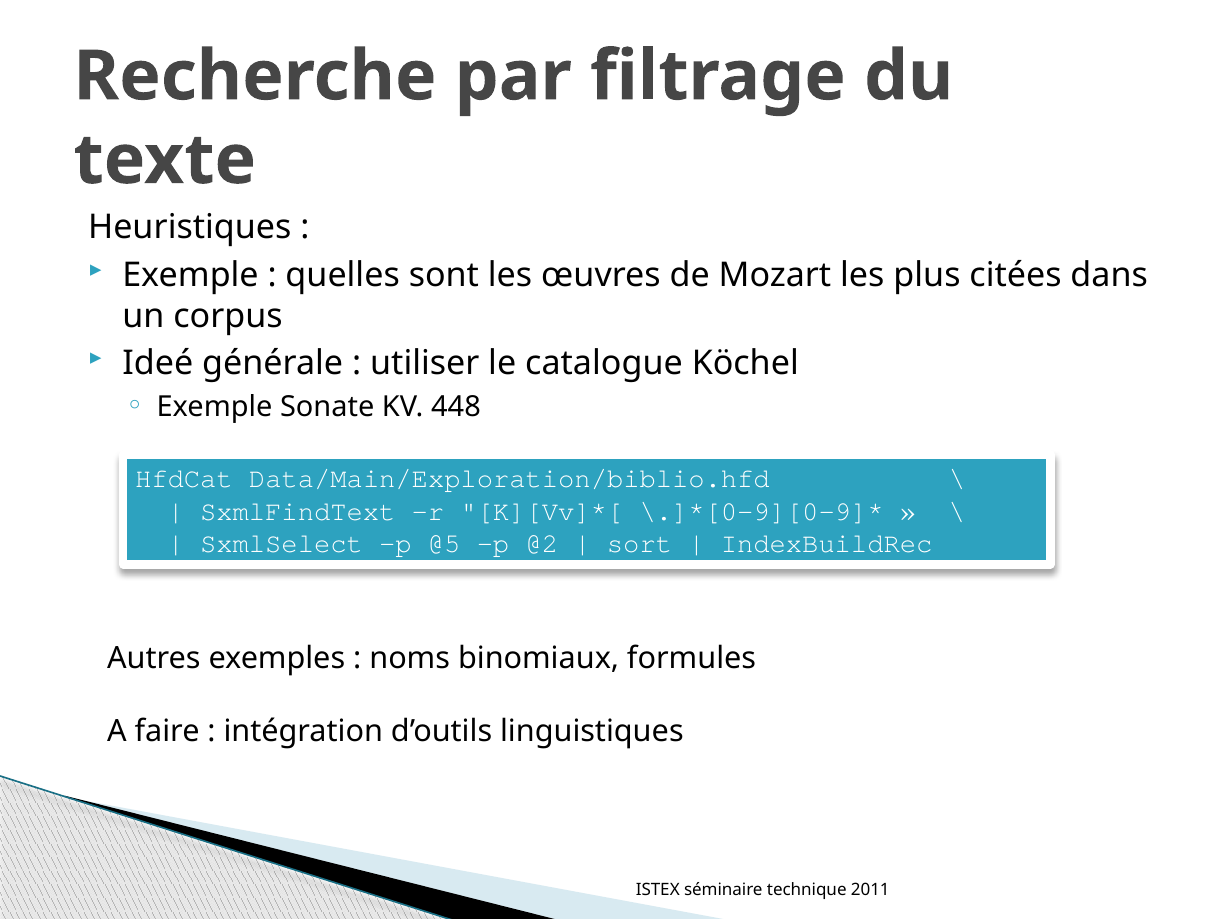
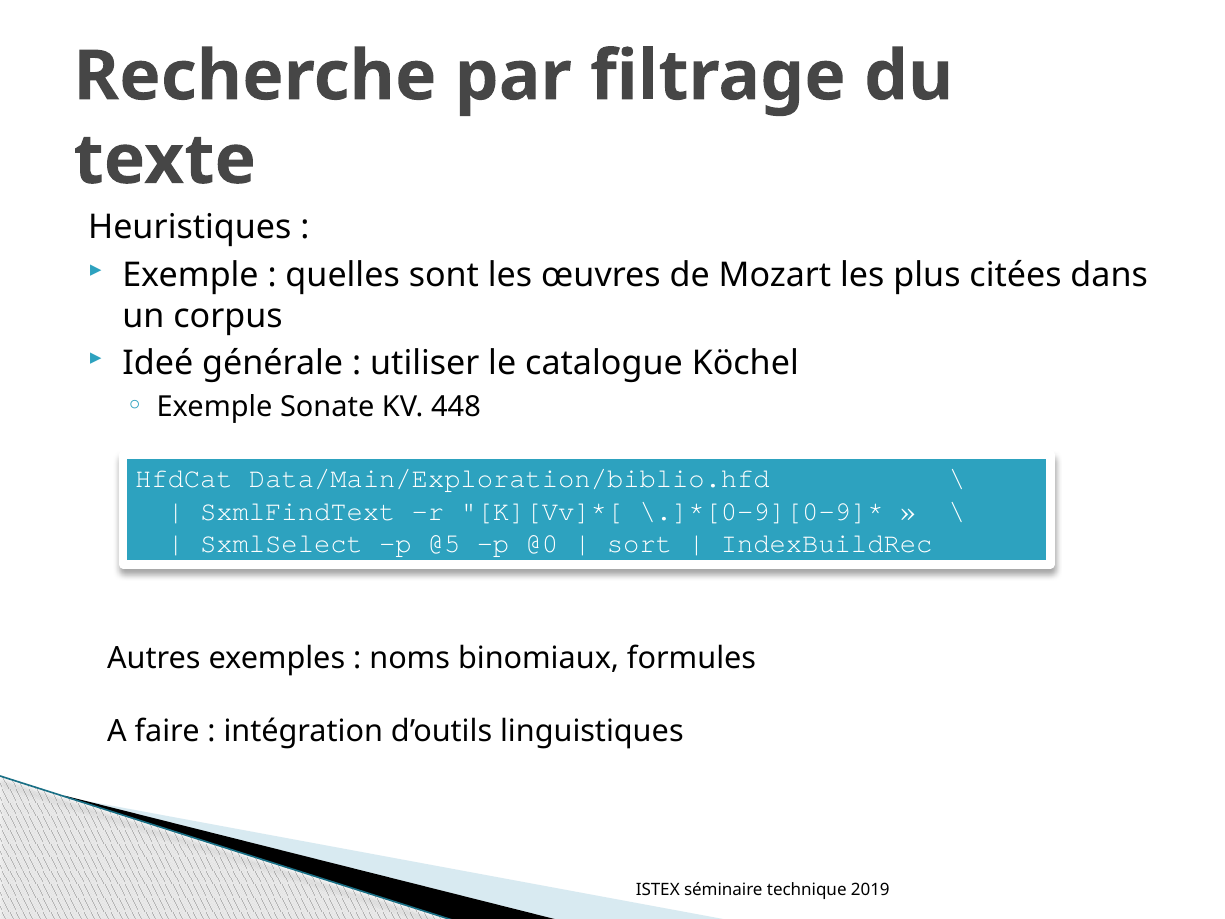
@2: @2 -> @0
2011: 2011 -> 2019
